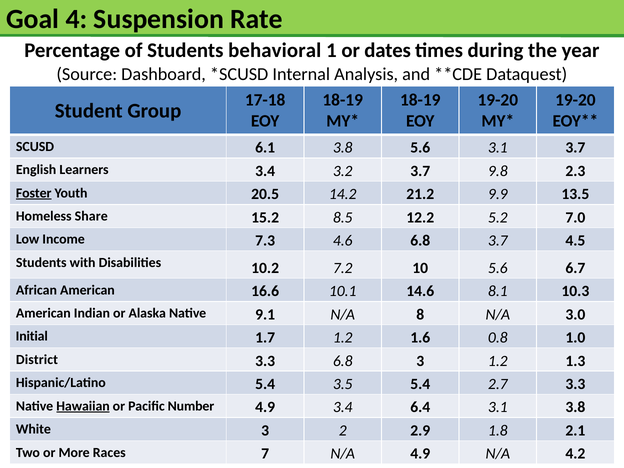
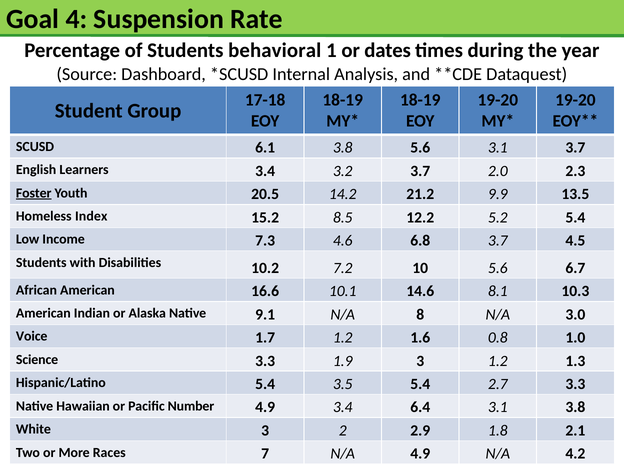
9.8: 9.8 -> 2.0
Share: Share -> Index
5.2 7.0: 7.0 -> 5.4
Initial: Initial -> Voice
District: District -> Science
3.3 6.8: 6.8 -> 1.9
Hawaiian underline: present -> none
